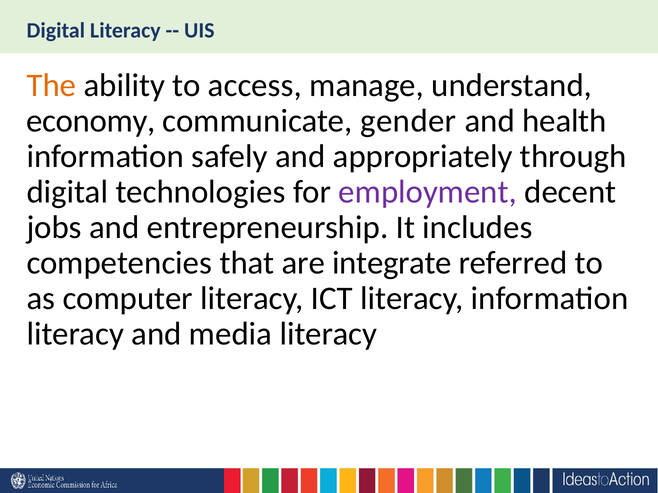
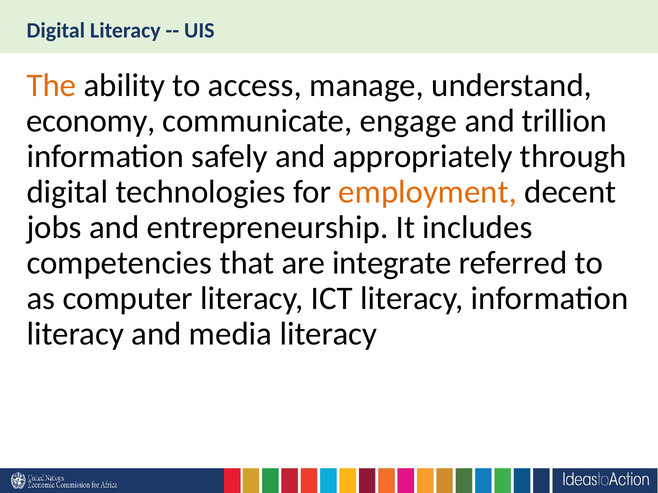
gender: gender -> engage
health: health -> trillion
employment colour: purple -> orange
